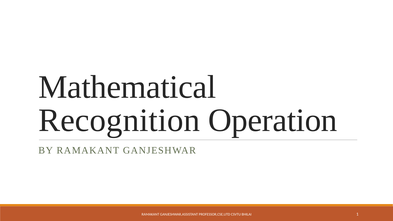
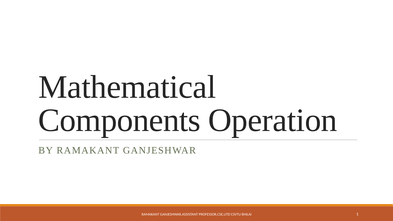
Recognition: Recognition -> Components
